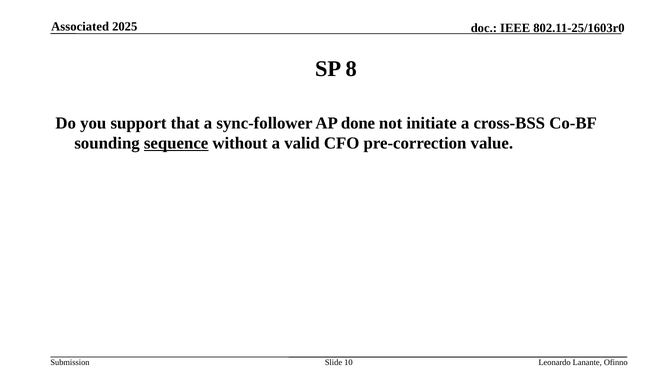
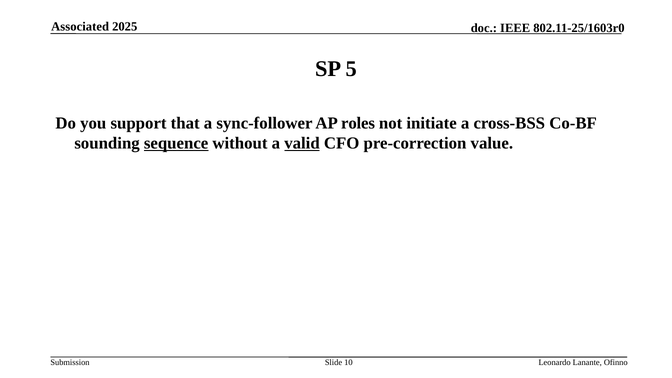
8: 8 -> 5
done: done -> roles
valid underline: none -> present
